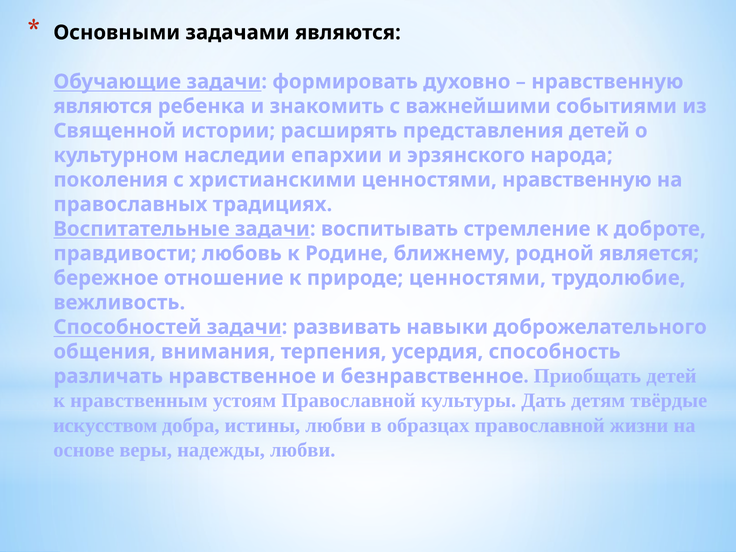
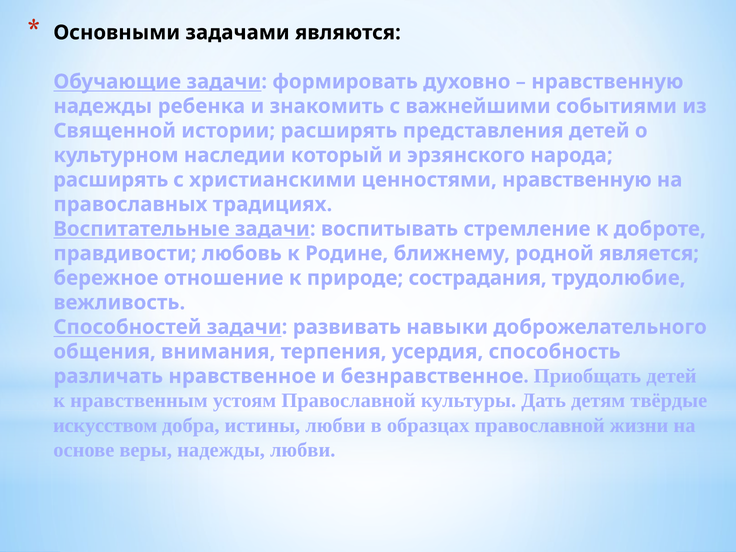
являются at (103, 106): являются -> надежды
епархии: епархии -> который
поколения at (111, 180): поколения -> расширять
природе ценностями: ценностями -> сострадания
